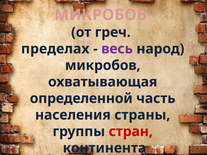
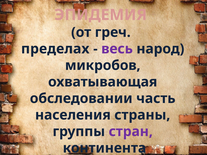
МИКРОБОВ at (101, 15): МИКРОБОВ -> ЭПИДЕМИЯ
определенной: определенной -> обследовании
стран colour: red -> purple
